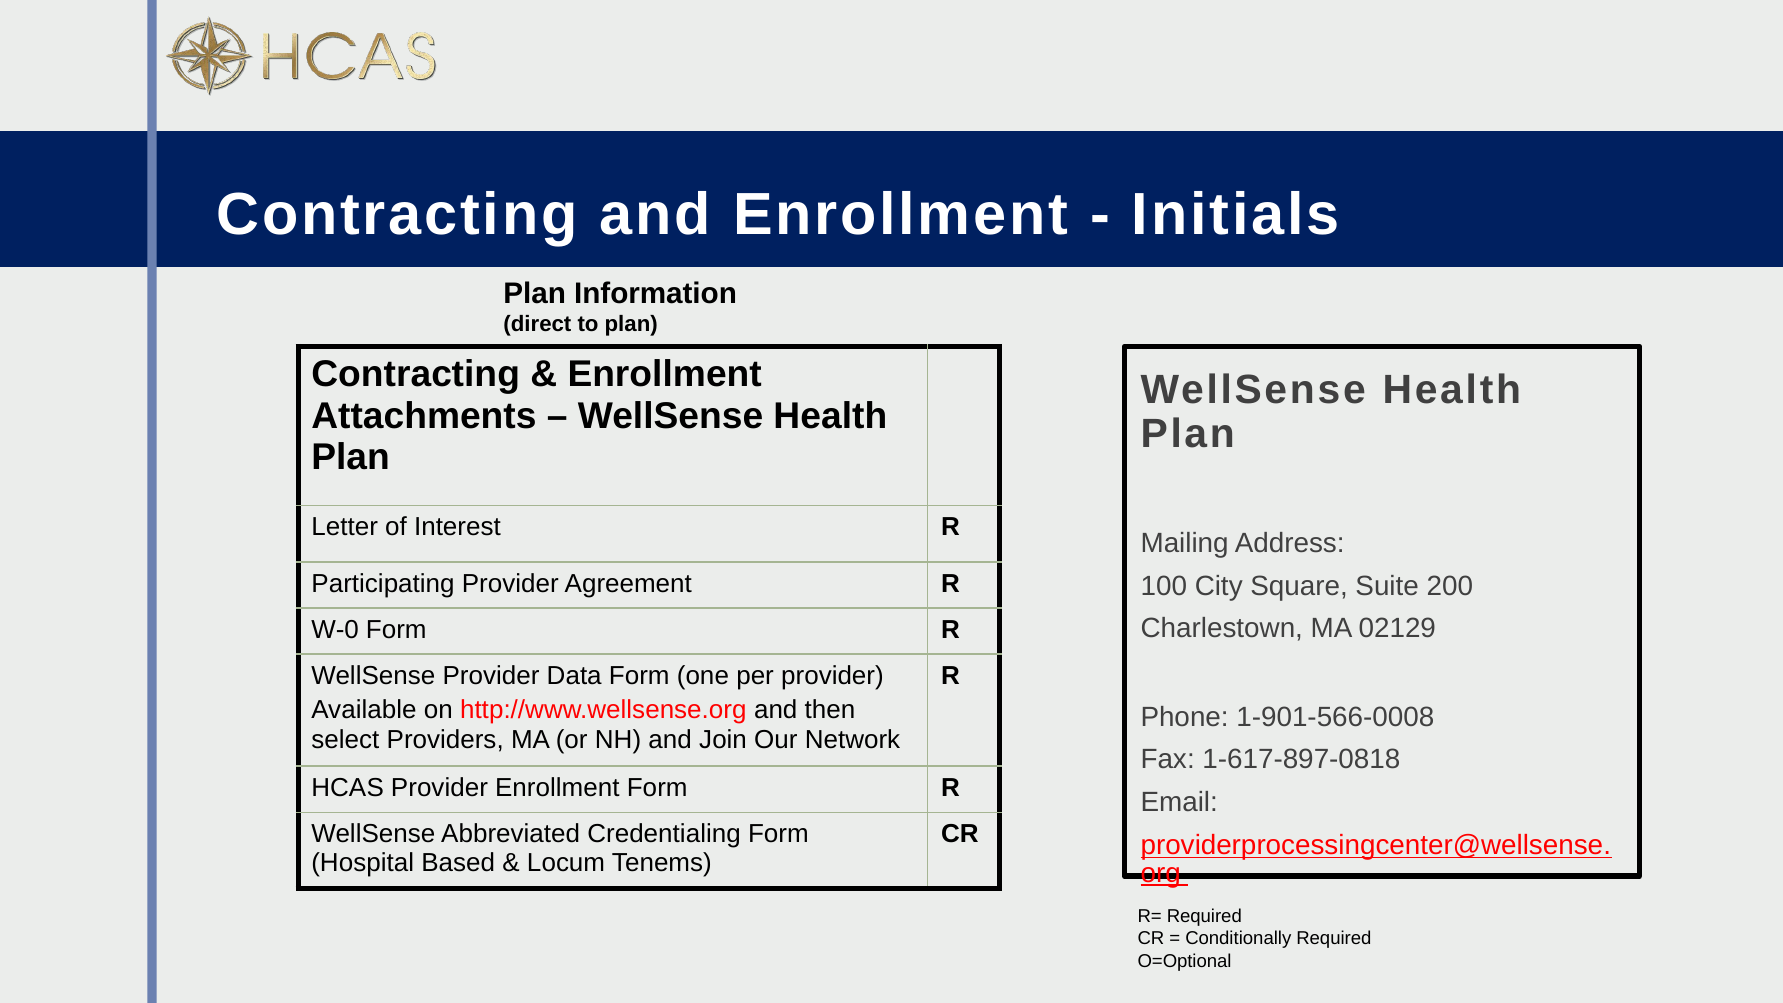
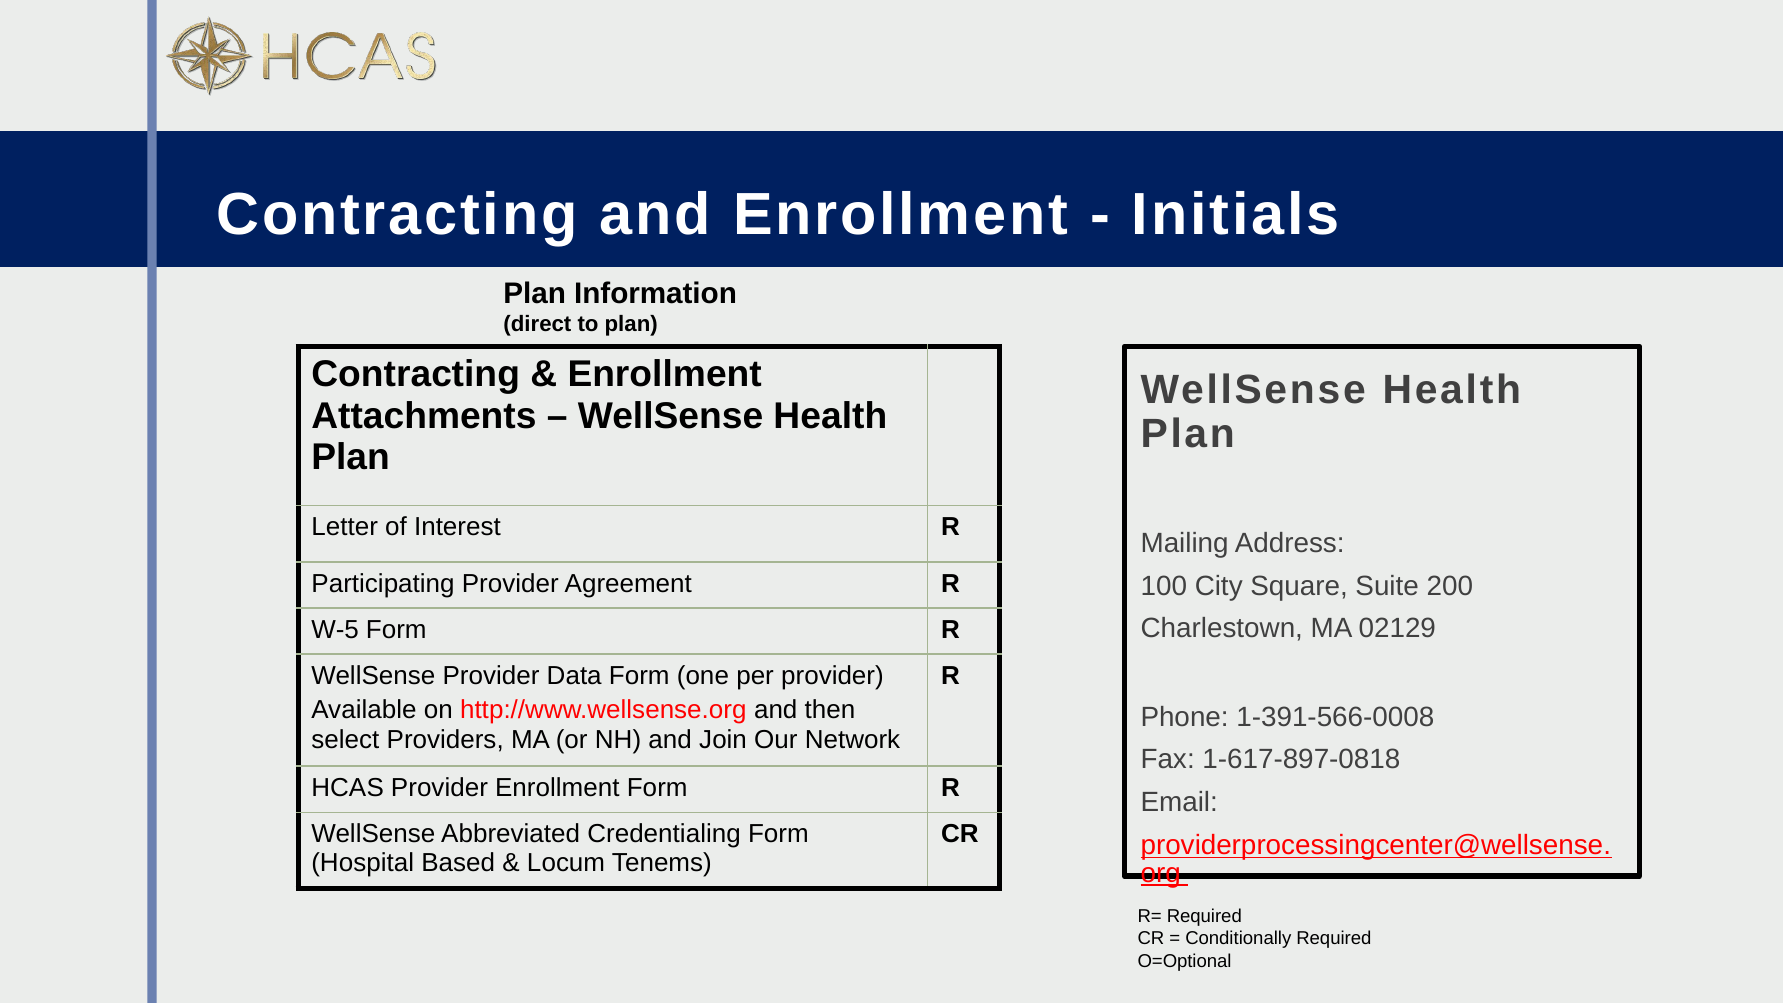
W-0: W-0 -> W-5
1-901-566-0008: 1-901-566-0008 -> 1-391-566-0008
